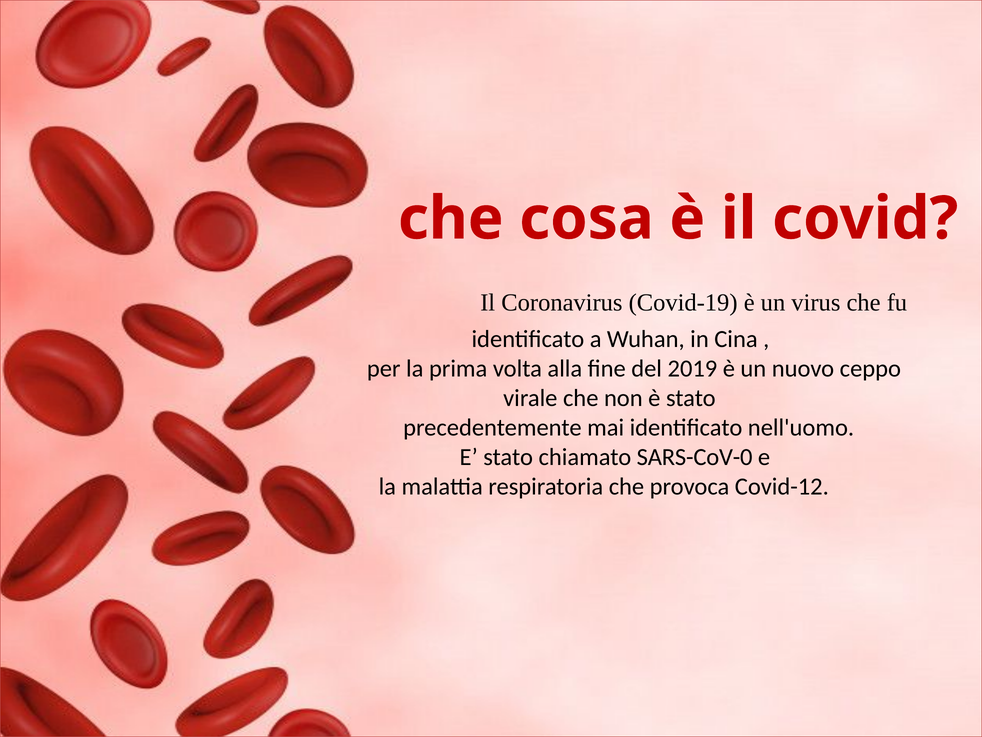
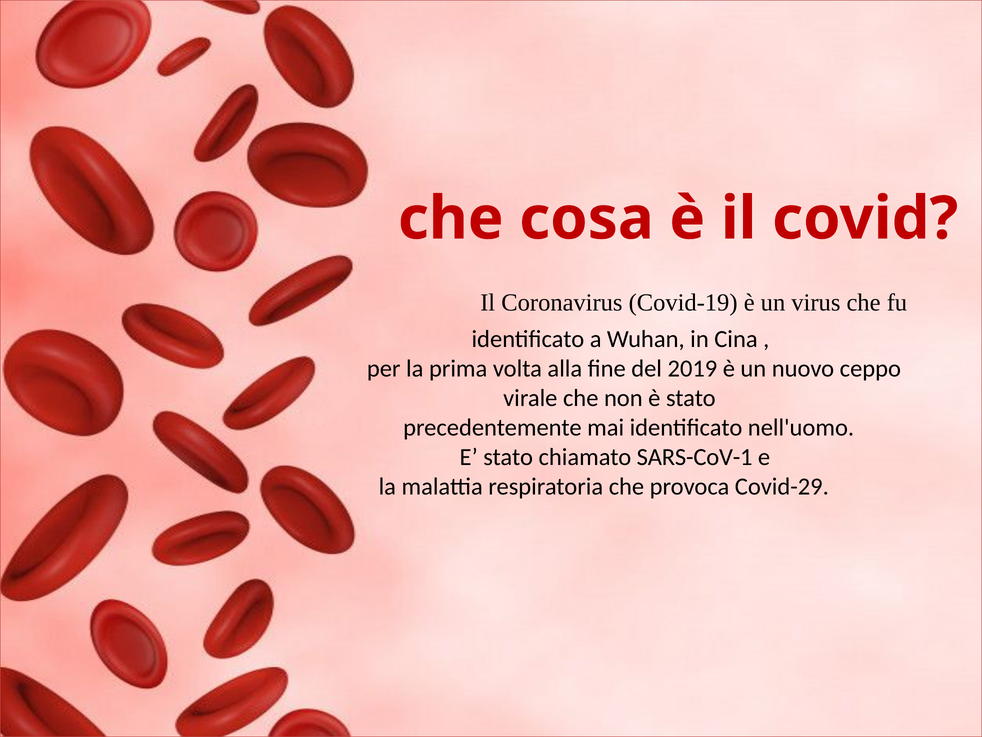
SARS-CoV-0: SARS-CoV-0 -> SARS-CoV-1
Covid-12: Covid-12 -> Covid-29
